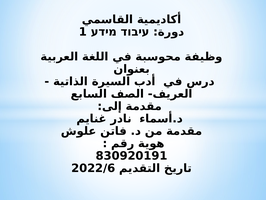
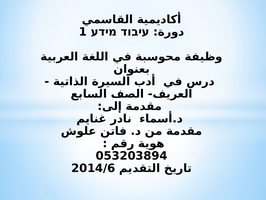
830920191: 830920191 -> 053203894
2022/6: 2022/6 -> 2014/6
